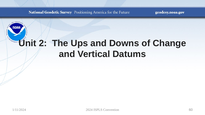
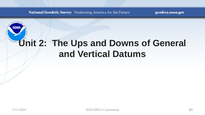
Change: Change -> General
